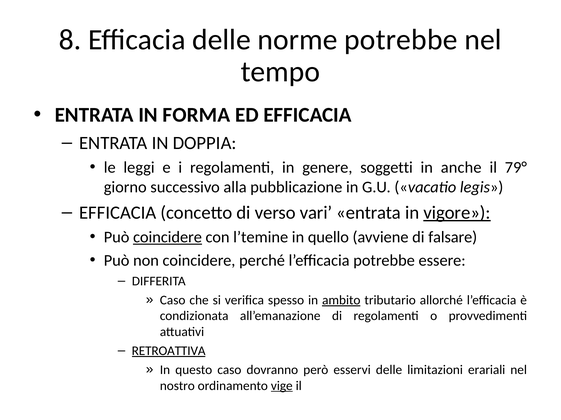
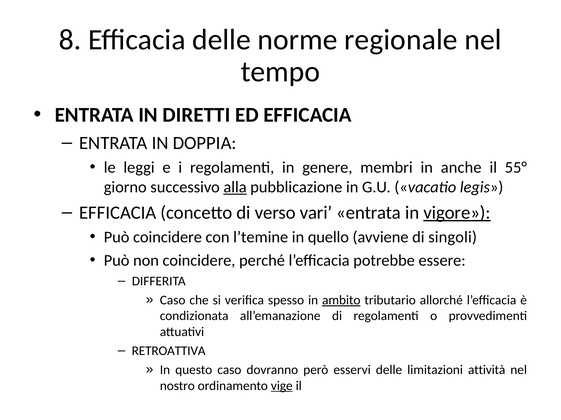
norme potrebbe: potrebbe -> regionale
FORMA: FORMA -> DIRETTI
soggetti: soggetti -> membri
79°: 79° -> 55°
alla underline: none -> present
coincidere at (168, 238) underline: present -> none
falsare: falsare -> singoli
RETROATTIVA underline: present -> none
erariali: erariali -> attività
